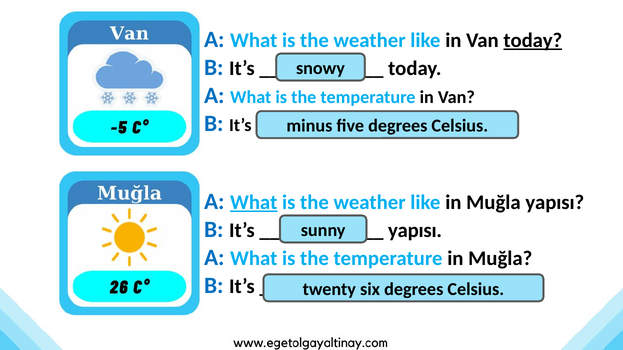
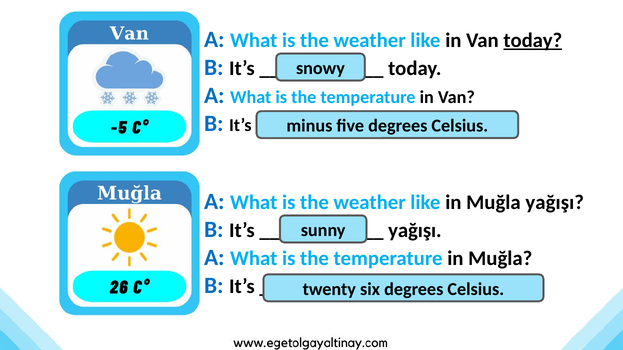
What at (254, 203) underline: present -> none
Muğla yapısı: yapısı -> yağışı
yapısı at (415, 231): yapısı -> yağışı
